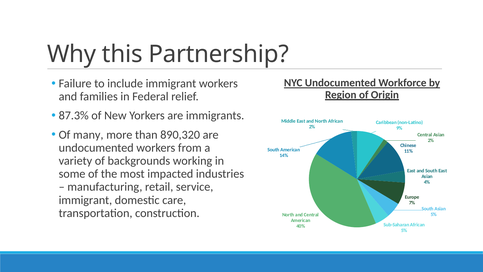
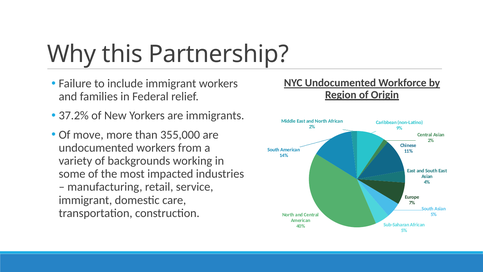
87.3%: 87.3% -> 37.2%
many: many -> move
890,320: 890,320 -> 355,000
